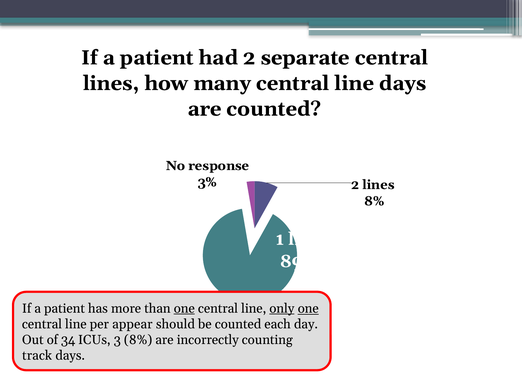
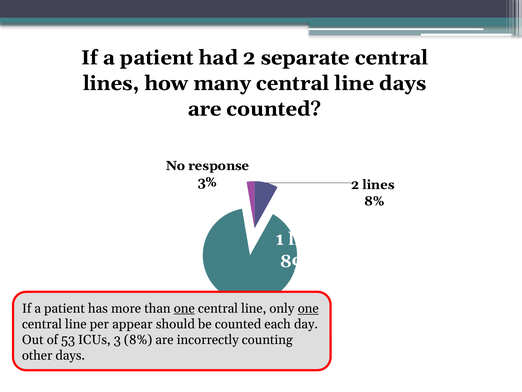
only underline: present -> none
34: 34 -> 53
track: track -> other
